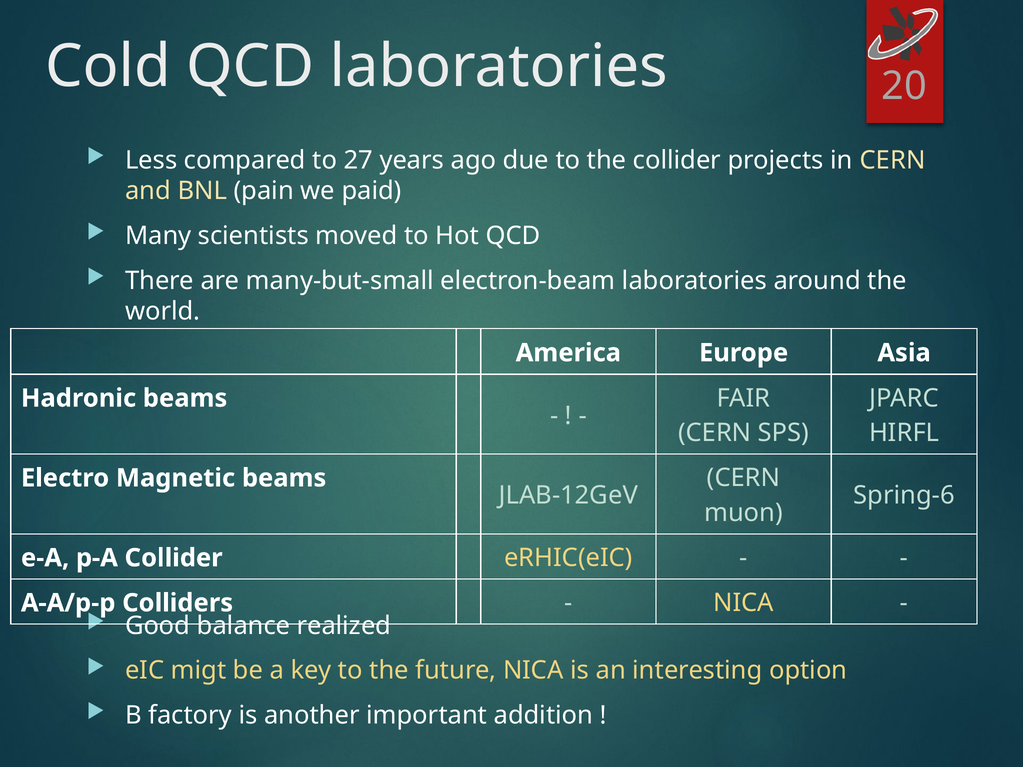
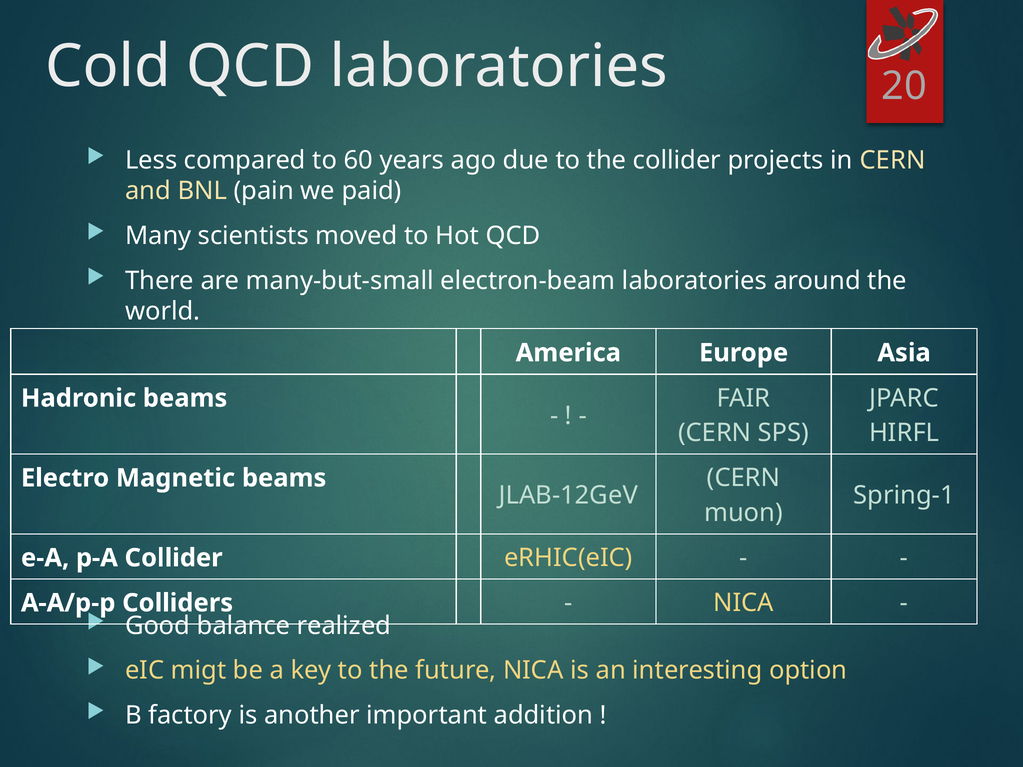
27: 27 -> 60
Spring-6: Spring-6 -> Spring-1
